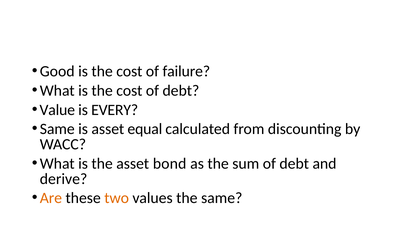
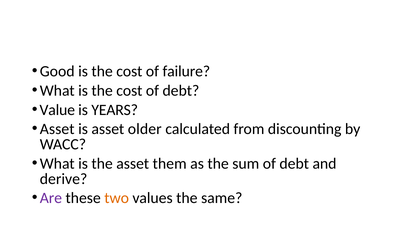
EVERY: EVERY -> YEARS
Same at (57, 129): Same -> Asset
equal: equal -> older
bond: bond -> them
Are colour: orange -> purple
